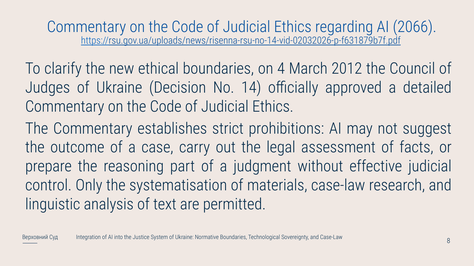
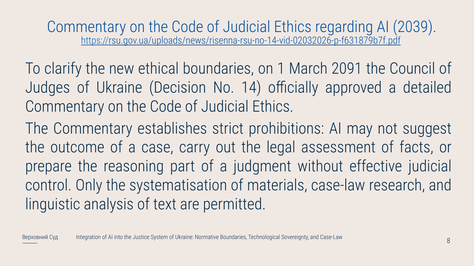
2066: 2066 -> 2039
4: 4 -> 1
2012: 2012 -> 2091
